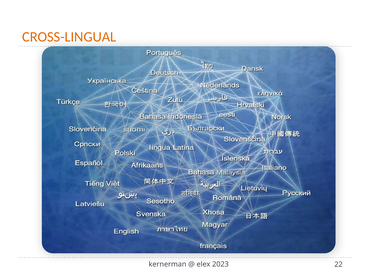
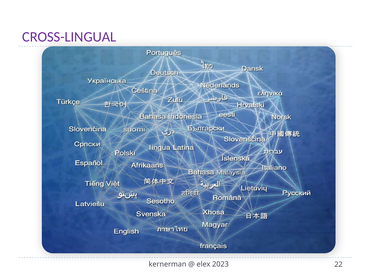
CROSS-LINGUAL colour: orange -> purple
